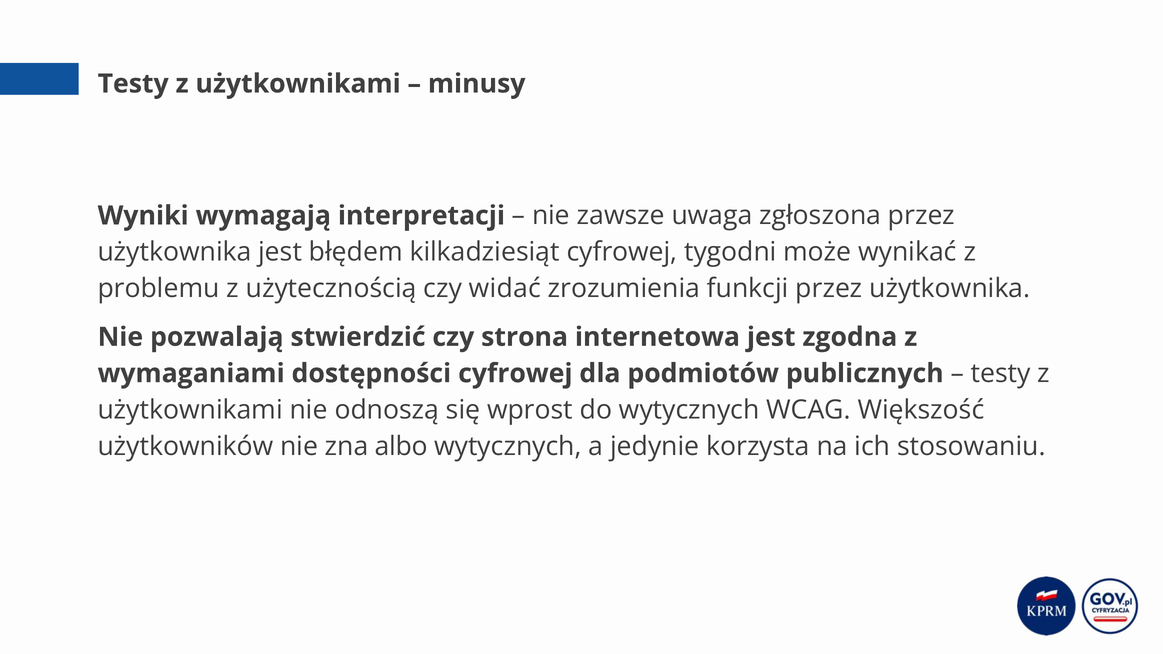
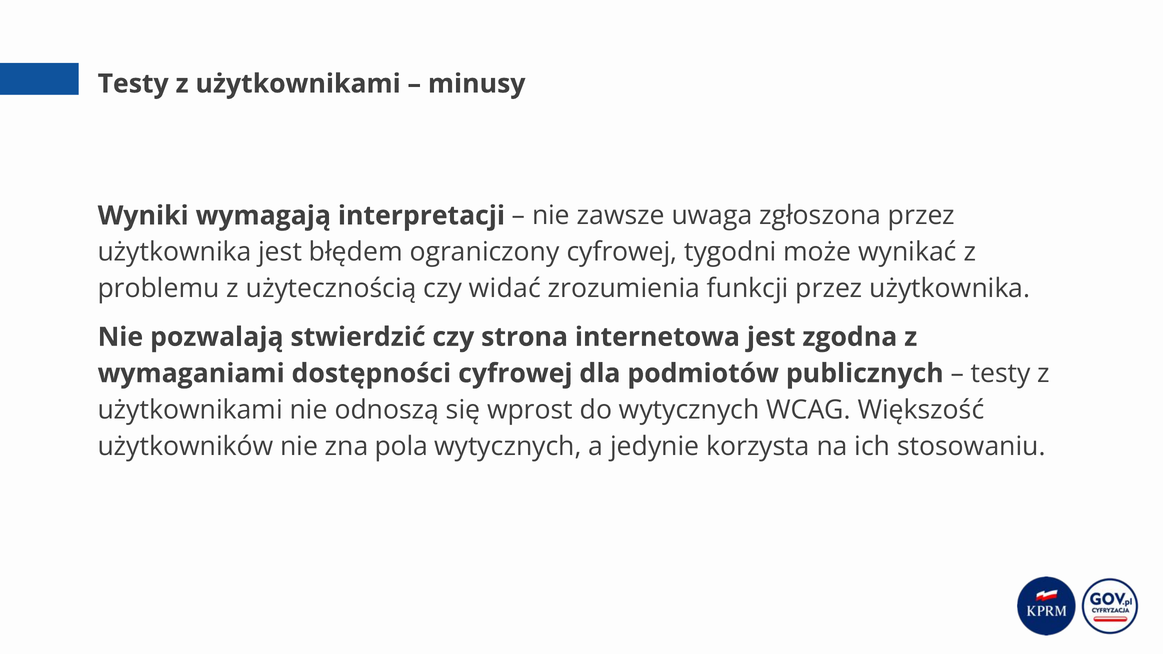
kilkadziesiąt: kilkadziesiąt -> ograniczony
albo: albo -> pola
